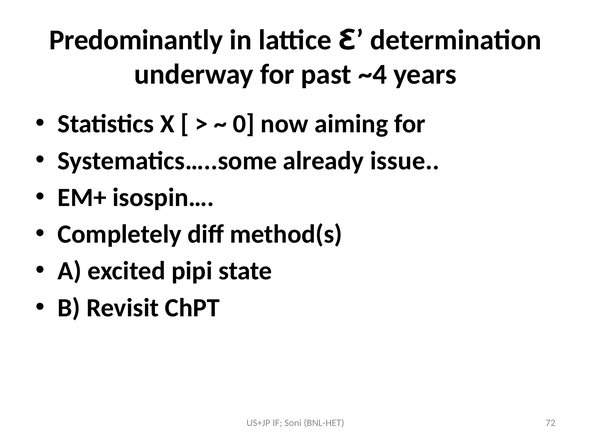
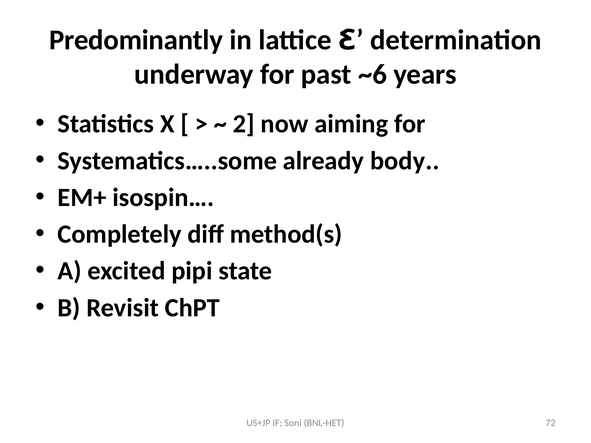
~4: ~4 -> ~6
0: 0 -> 2
issue: issue -> body
